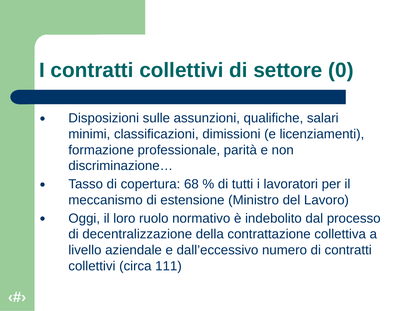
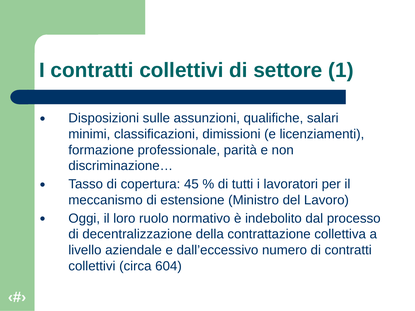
0: 0 -> 1
68: 68 -> 45
111: 111 -> 604
